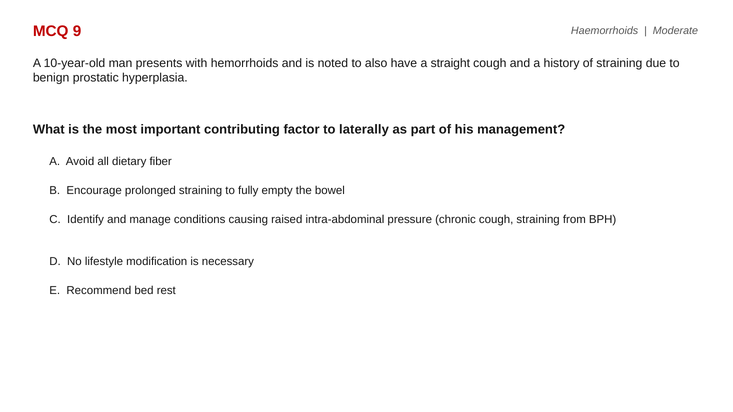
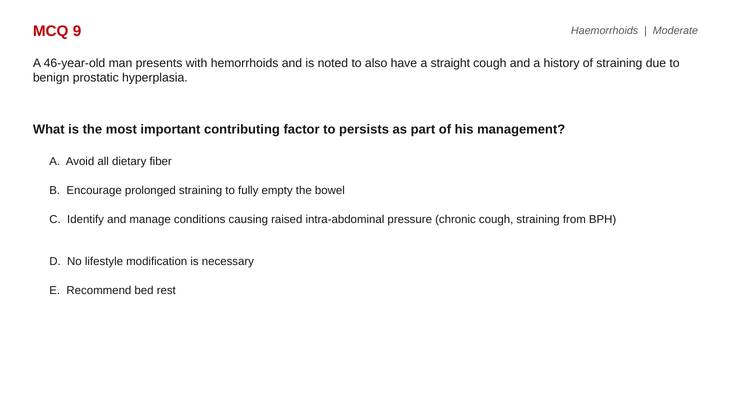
10-year-old: 10-year-old -> 46-year-old
laterally: laterally -> persists
